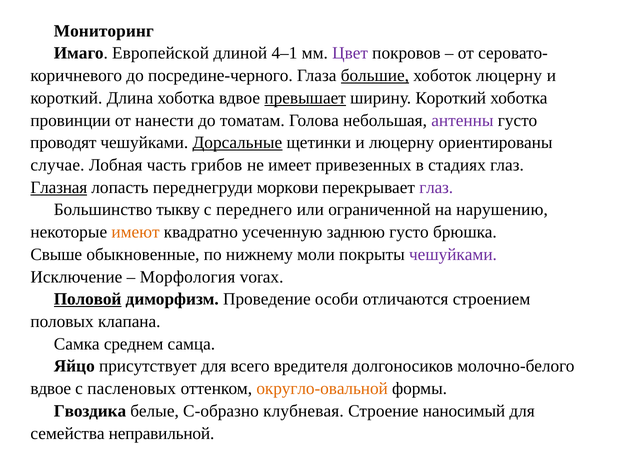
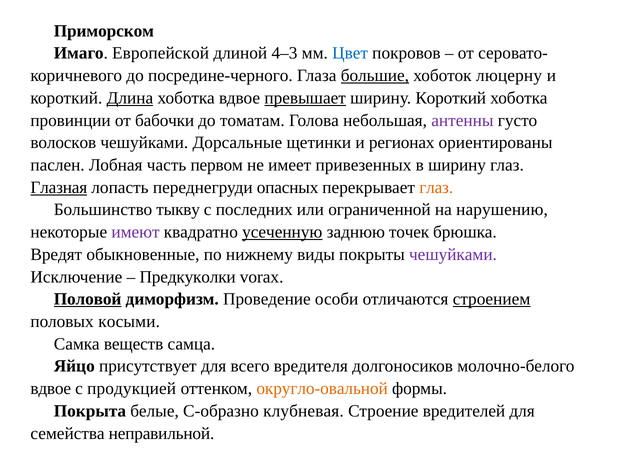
Мониторинг: Мониторинг -> Приморском
4–1: 4–1 -> 4–3
Цвет colour: purple -> blue
Длина underline: none -> present
нанести: нанести -> бабочки
проводят: проводят -> волосков
Дорсальные underline: present -> none
и люцерну: люцерну -> регионах
случае: случае -> паслен
грибов: грибов -> первом
в стадиях: стадиях -> ширину
моркови: моркови -> опасных
глаз at (436, 187) colour: purple -> orange
переднего: переднего -> последних
имеют colour: orange -> purple
усеченную underline: none -> present
заднюю густо: густо -> точек
Свыше: Свыше -> Вредят
моли: моли -> виды
Морфология: Морфология -> Предкуколки
строением underline: none -> present
клапана: клапана -> косыми
среднем: среднем -> веществ
пасленовых: пасленовых -> продукцией
Гвоздика: Гвоздика -> Покрыта
наносимый: наносимый -> вредителей
